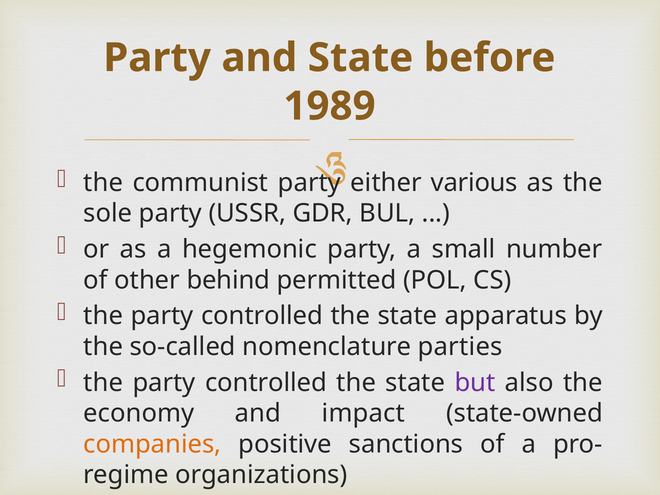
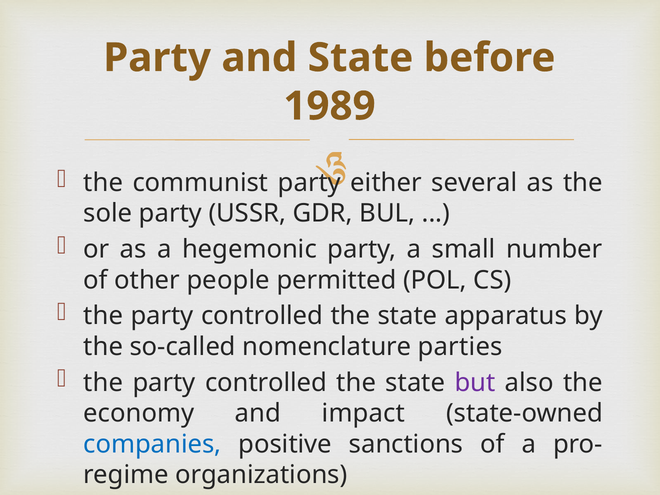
various: various -> several
behind: behind -> people
companies colour: orange -> blue
